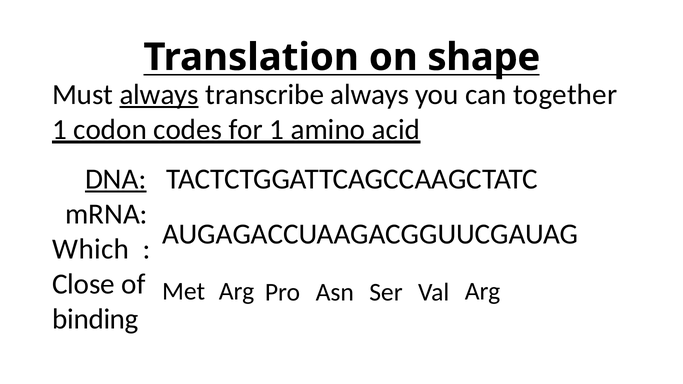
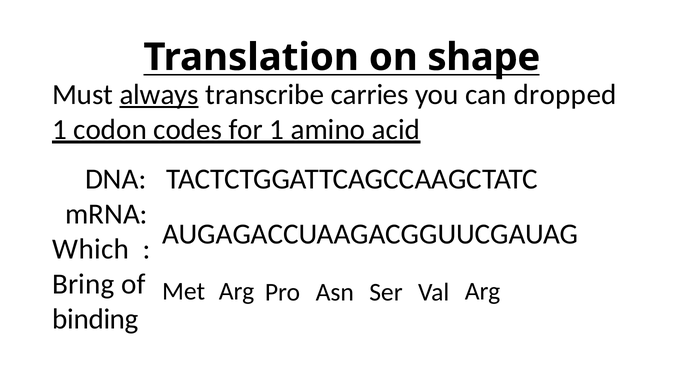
transcribe always: always -> carries
together: together -> dropped
DNA underline: present -> none
Close: Close -> Bring
